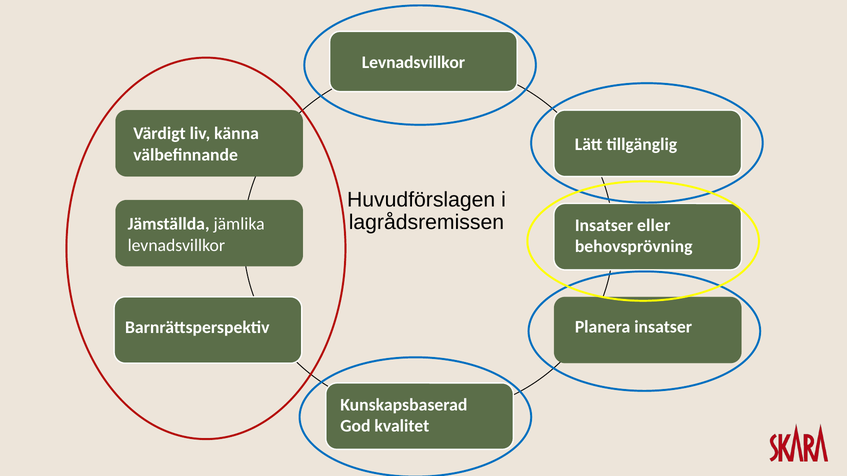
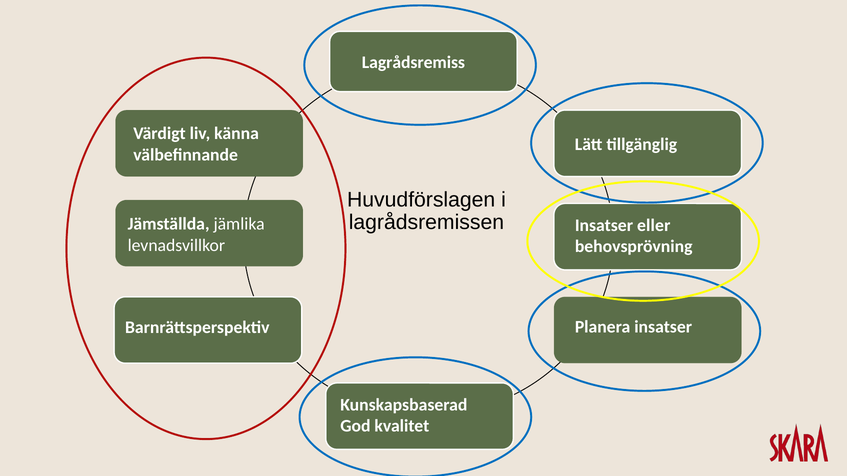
Levnadsvillkor at (413, 63): Levnadsvillkor -> Lagrådsremiss
